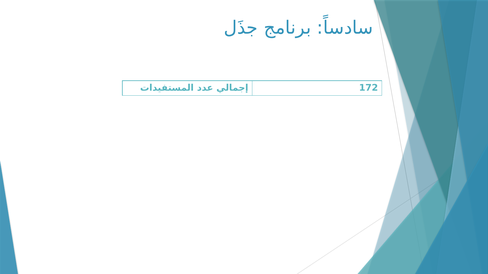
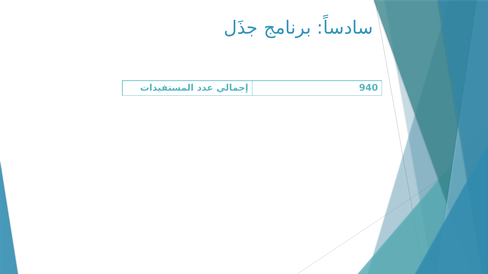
172: 172 -> 940
